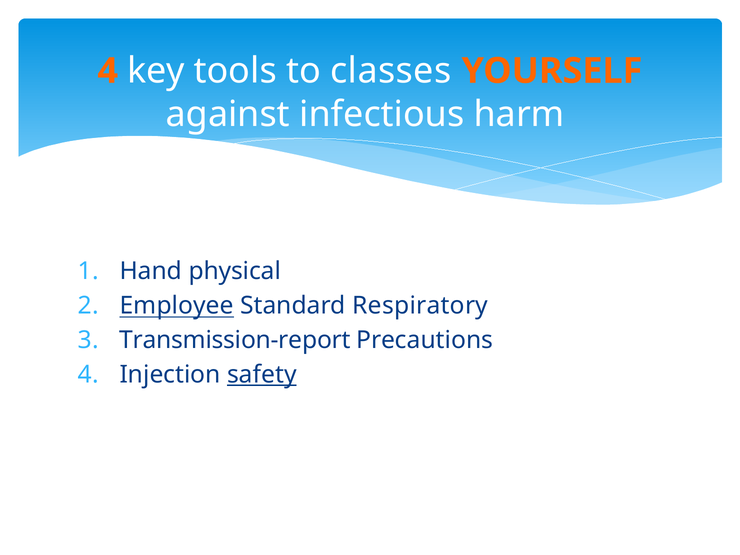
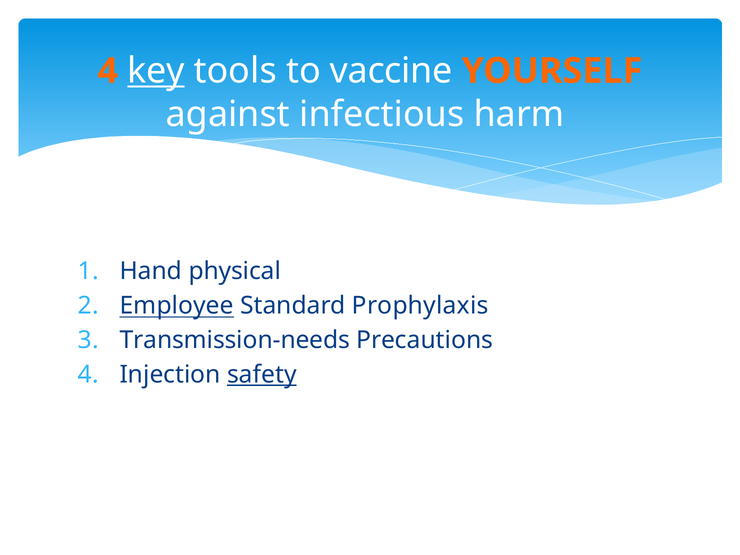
key underline: none -> present
classes: classes -> vaccine
Respiratory: Respiratory -> Prophylaxis
Transmission-report: Transmission-report -> Transmission-needs
